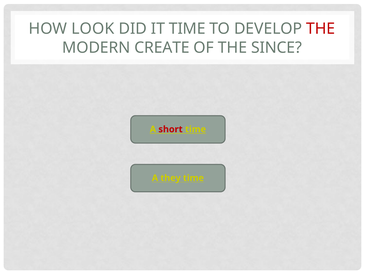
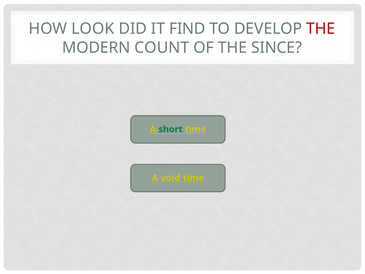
IT TIME: TIME -> FIND
CREATE: CREATE -> COUNT
short colour: red -> green
they: they -> void
